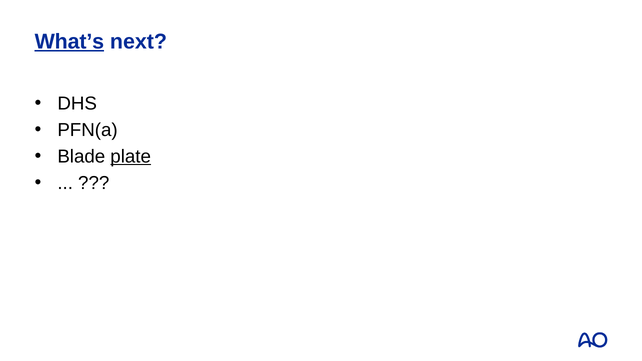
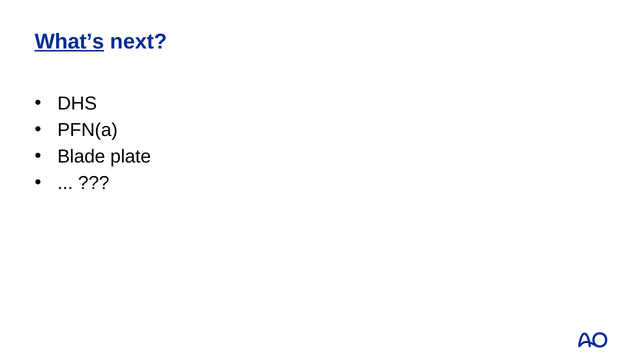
plate underline: present -> none
